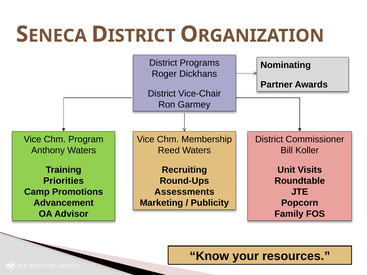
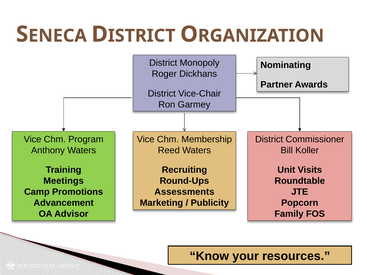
Programs: Programs -> Monopoly
Priorities: Priorities -> Meetings
